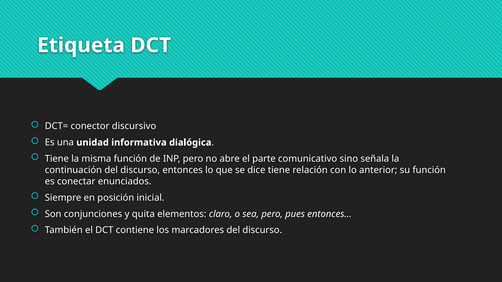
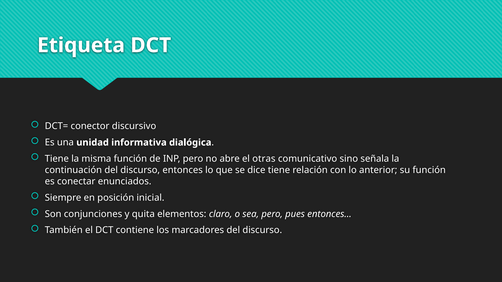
parte: parte -> otras
